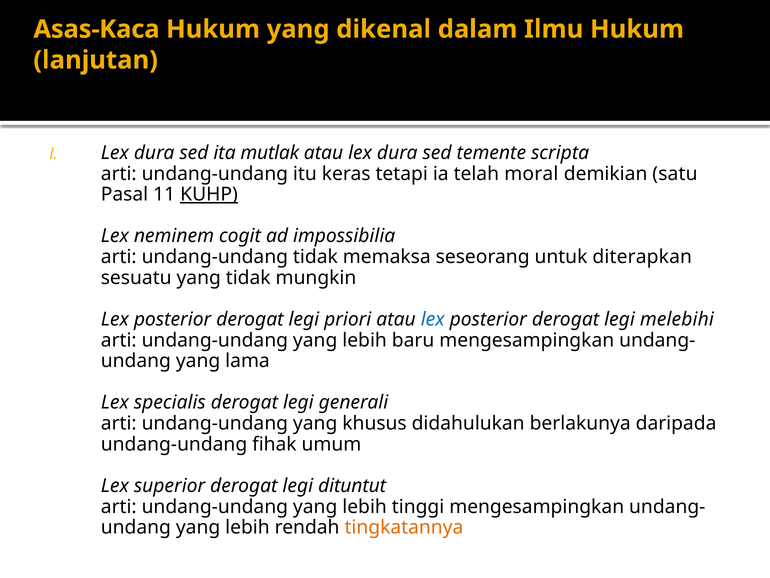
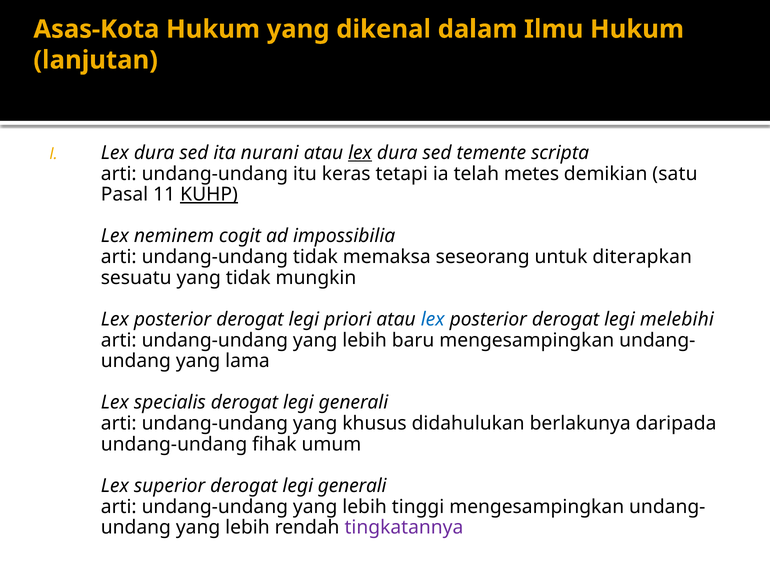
Asas-Kaca: Asas-Kaca -> Asas-Kota
mutlak: mutlak -> nurani
lex at (360, 153) underline: none -> present
moral: moral -> metes
superior derogat legi dituntut: dituntut -> generali
tingkatannya colour: orange -> purple
